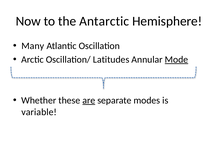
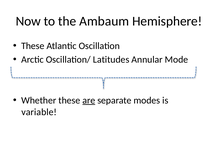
Antarctic: Antarctic -> Ambaum
Many at (33, 46): Many -> These
Mode underline: present -> none
